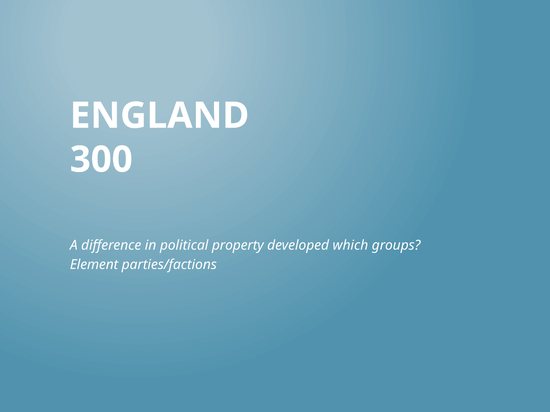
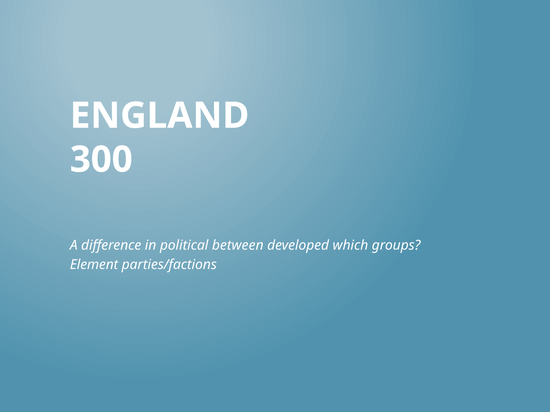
property: property -> between
